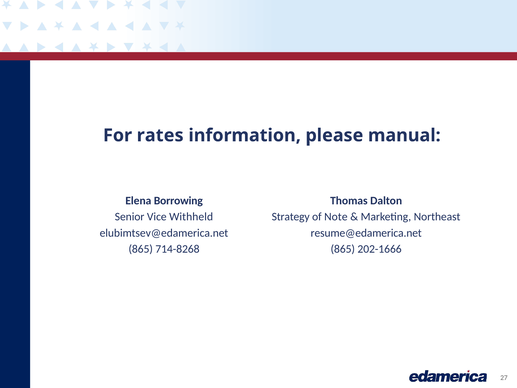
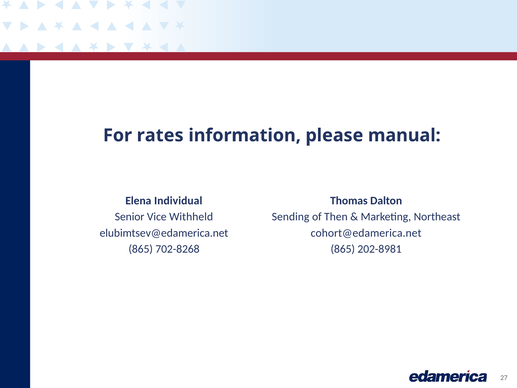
Borrowing: Borrowing -> Individual
Strategy: Strategy -> Sending
Note: Note -> Then
resume@edamerica.net: resume@edamerica.net -> cohort@edamerica.net
714-8268: 714-8268 -> 702-8268
202-1666: 202-1666 -> 202-8981
